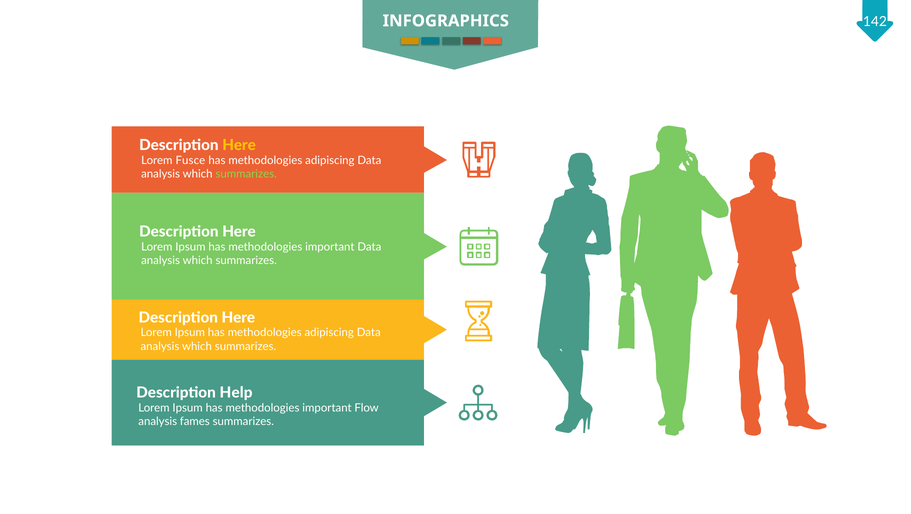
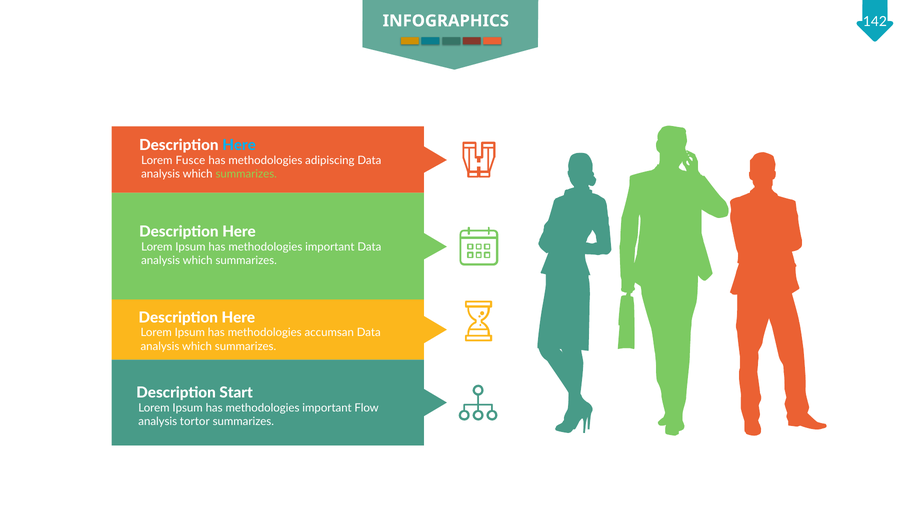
Here at (239, 145) colour: yellow -> light blue
Ipsum has methodologies adipiscing: adipiscing -> accumsan
Help: Help -> Start
fames: fames -> tortor
